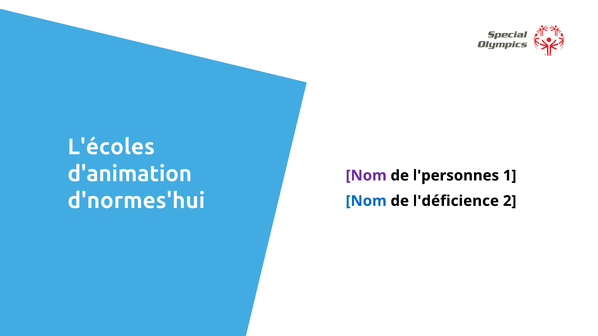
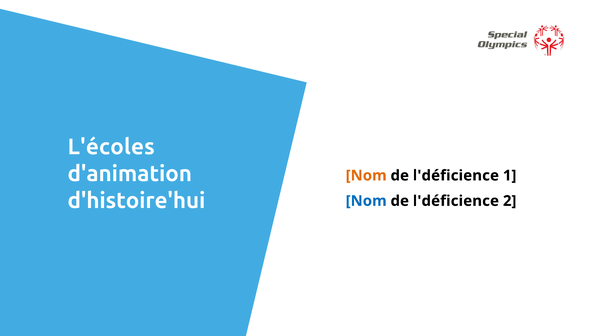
Nom at (366, 176) colour: purple -> orange
l'personnes at (456, 176): l'personnes -> l'déficience
d'normes'hui: d'normes'hui -> d'histoire'hui
